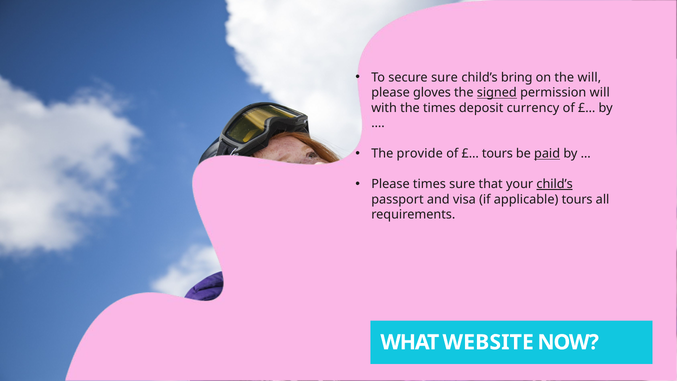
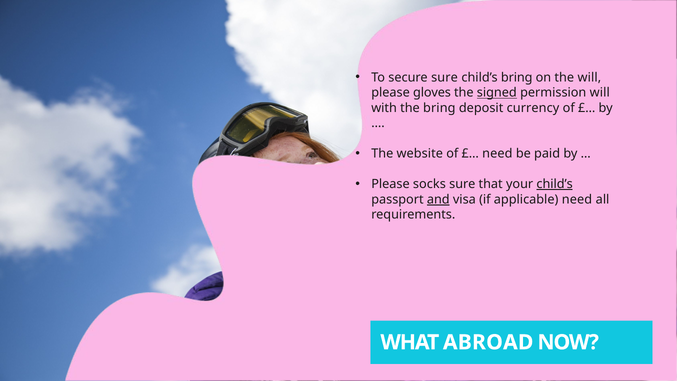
the times: times -> bring
provide: provide -> website
tours at (497, 154): tours -> need
paid underline: present -> none
Please times: times -> socks
and underline: none -> present
applicable tours: tours -> need
WEBSITE: WEBSITE -> ABROAD
